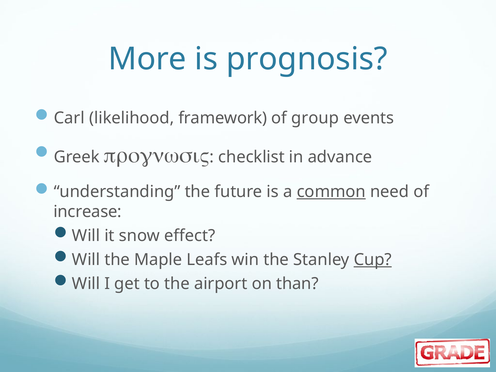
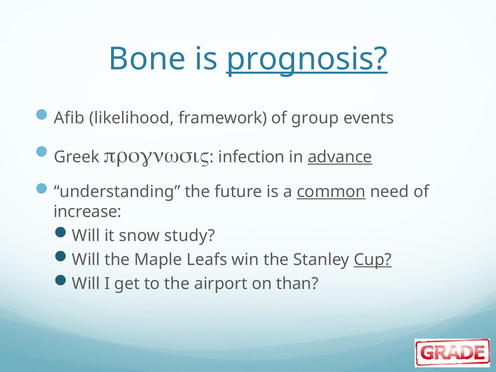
More: More -> Bone
prognosis underline: none -> present
Carl: Carl -> Afib
checklist: checklist -> infection
advance underline: none -> present
effect: effect -> study
